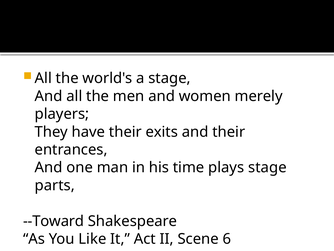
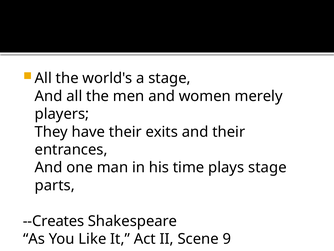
--Toward: --Toward -> --Creates
6: 6 -> 9
